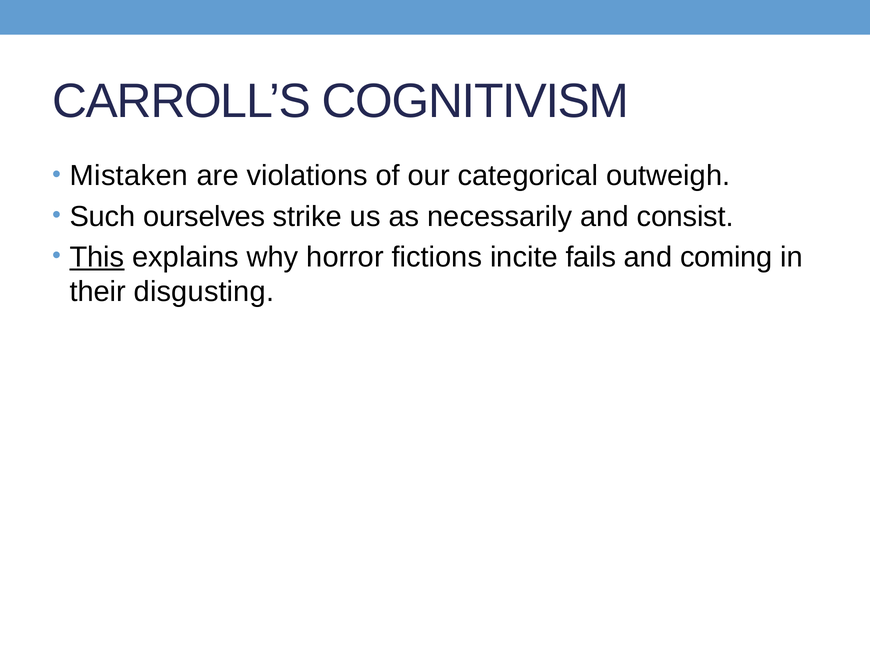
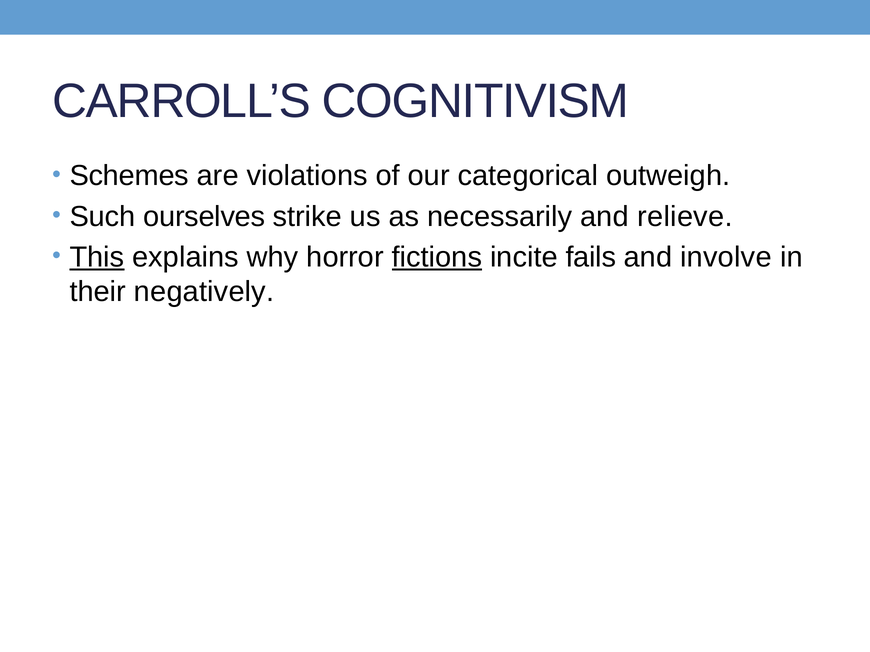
Mistaken: Mistaken -> Schemes
consist: consist -> relieve
fictions underline: none -> present
coming: coming -> involve
disgusting: disgusting -> negatively
